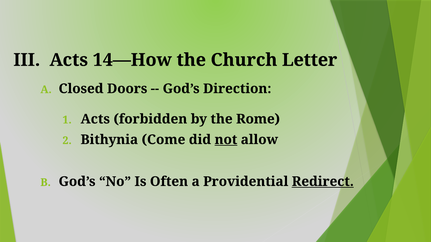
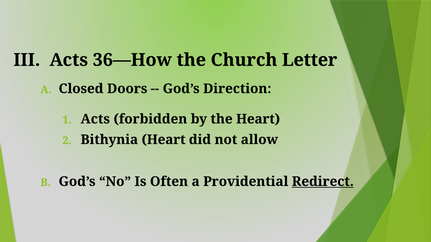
14—How: 14—How -> 36—How
the Rome: Rome -> Heart
Bithynia Come: Come -> Heart
not underline: present -> none
